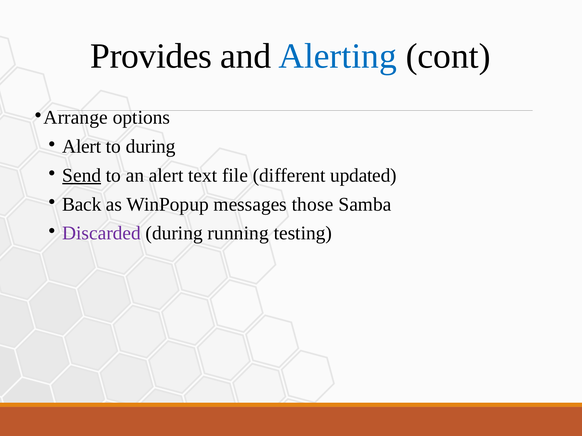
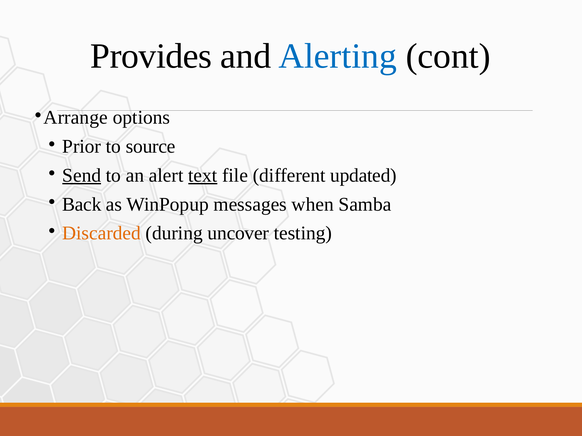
Alert at (82, 147): Alert -> Prior
to during: during -> source
text underline: none -> present
those: those -> when
Discarded colour: purple -> orange
running: running -> uncover
